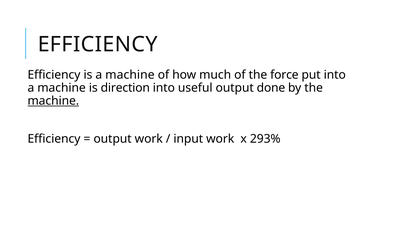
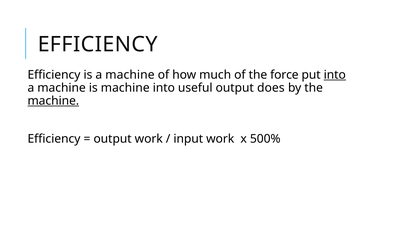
into at (335, 75) underline: none -> present
is direction: direction -> machine
done: done -> does
293%: 293% -> 500%
